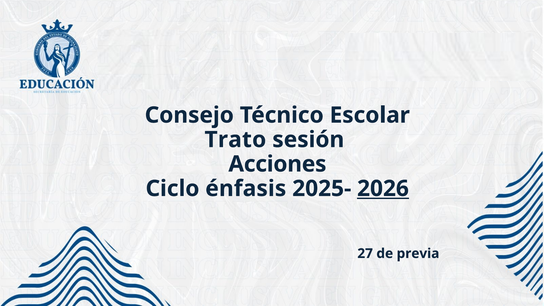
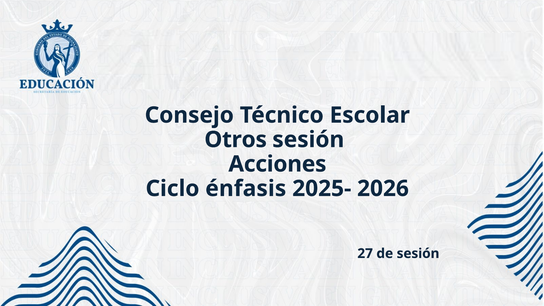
Trato: Trato -> Otros
2026 underline: present -> none
de previa: previa -> sesión
